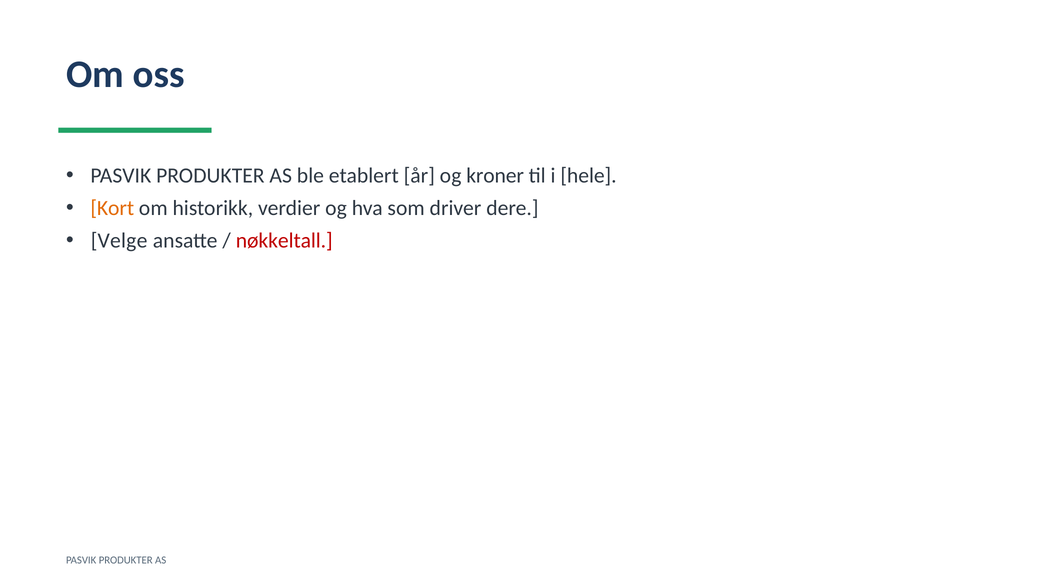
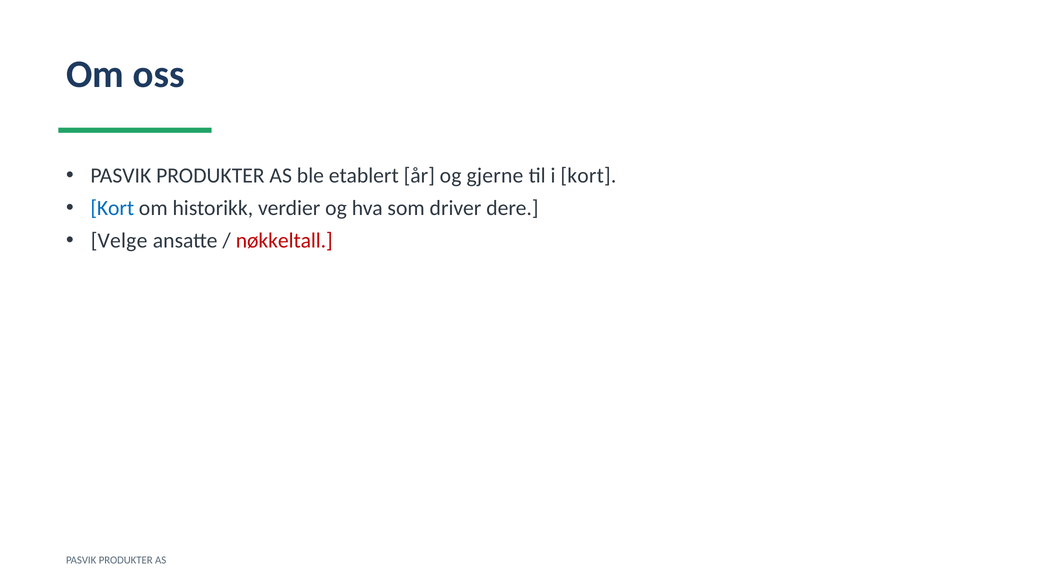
kroner: kroner -> gjerne
i hele: hele -> kort
Kort at (112, 208) colour: orange -> blue
